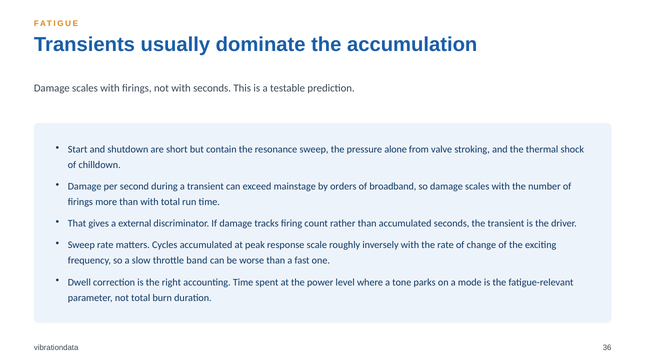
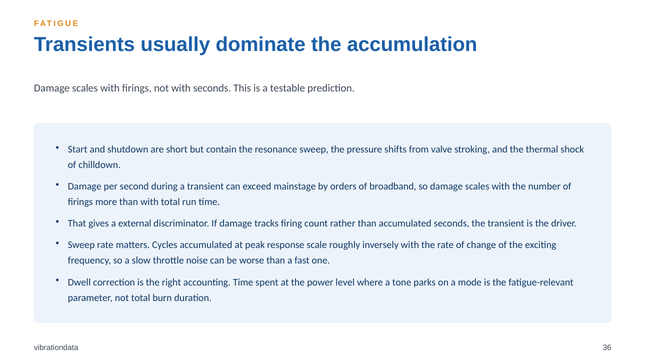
alone: alone -> shifts
band: band -> noise
